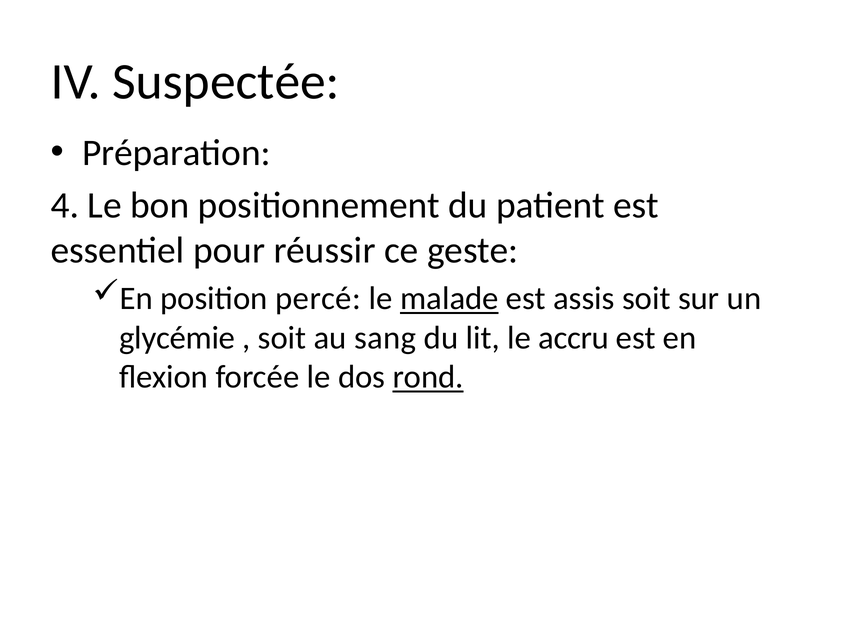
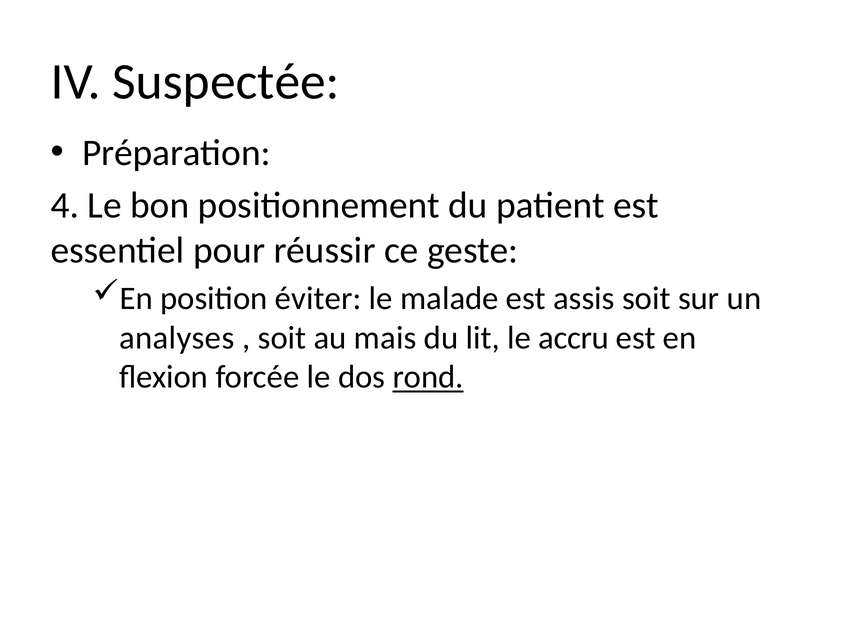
percé: percé -> éviter
malade underline: present -> none
glycémie: glycémie -> analyses
sang: sang -> mais
